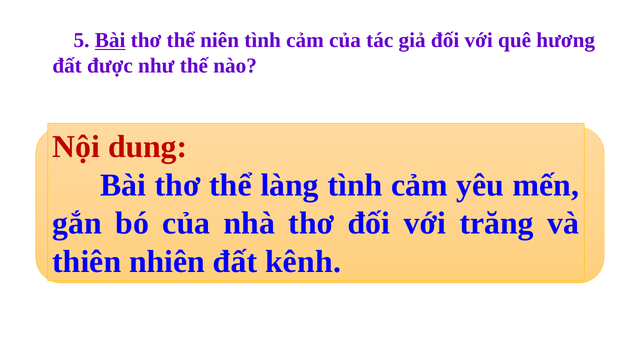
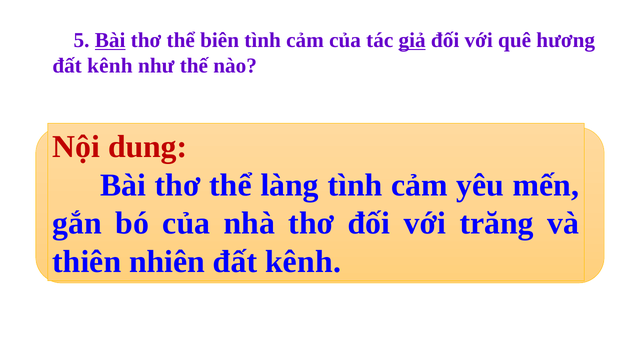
niên: niên -> biên
giả underline: none -> present
được at (110, 66): được -> kênh
